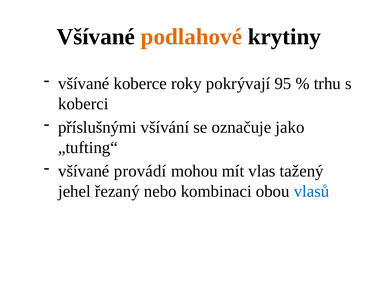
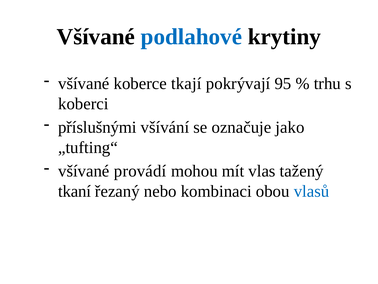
podlahové colour: orange -> blue
roky: roky -> tkají
jehel: jehel -> tkaní
